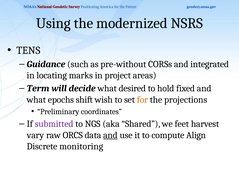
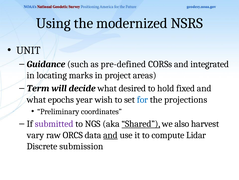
TENS: TENS -> UNIT
pre-without: pre-without -> pre-defined
shift: shift -> year
for colour: orange -> blue
Shared underline: none -> present
feet: feet -> also
Align: Align -> Lidar
monitoring: monitoring -> submission
